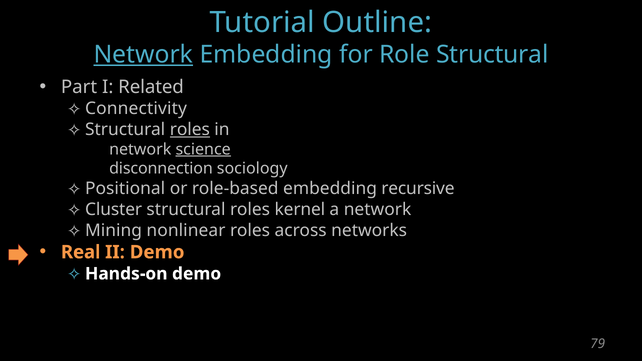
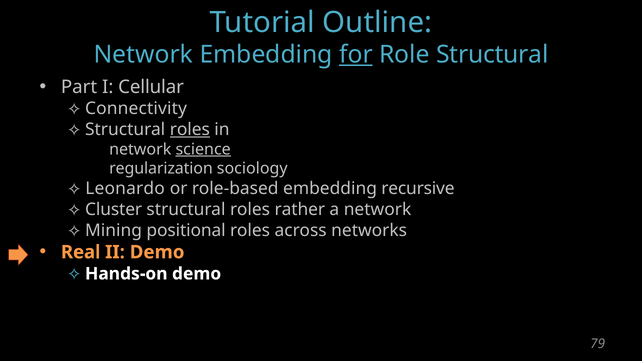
Network at (143, 55) underline: present -> none
for underline: none -> present
Related: Related -> Cellular
disconnection: disconnection -> regularization
Positional: Positional -> Leonardo
kernel: kernel -> rather
nonlinear: nonlinear -> positional
